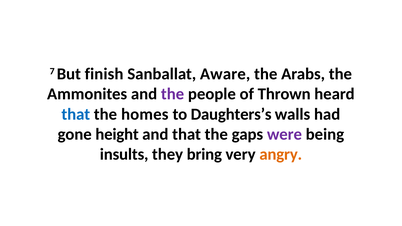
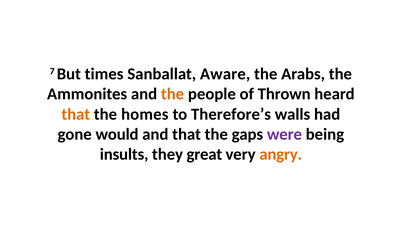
finish: finish -> times
the at (173, 94) colour: purple -> orange
that at (76, 114) colour: blue -> orange
Daughters’s: Daughters’s -> Therefore’s
height: height -> would
bring: bring -> great
